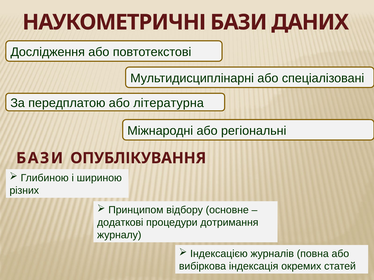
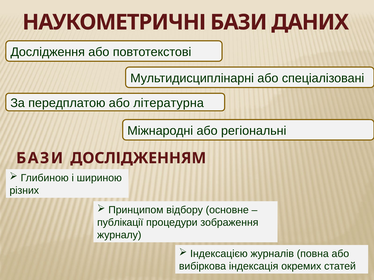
ОПУБЛІКУВАННЯ: ОПУБЛІКУВАННЯ -> ДОСЛІДЖЕННЯМ
додаткові: додаткові -> публікації
дотримання: дотримання -> зображення
